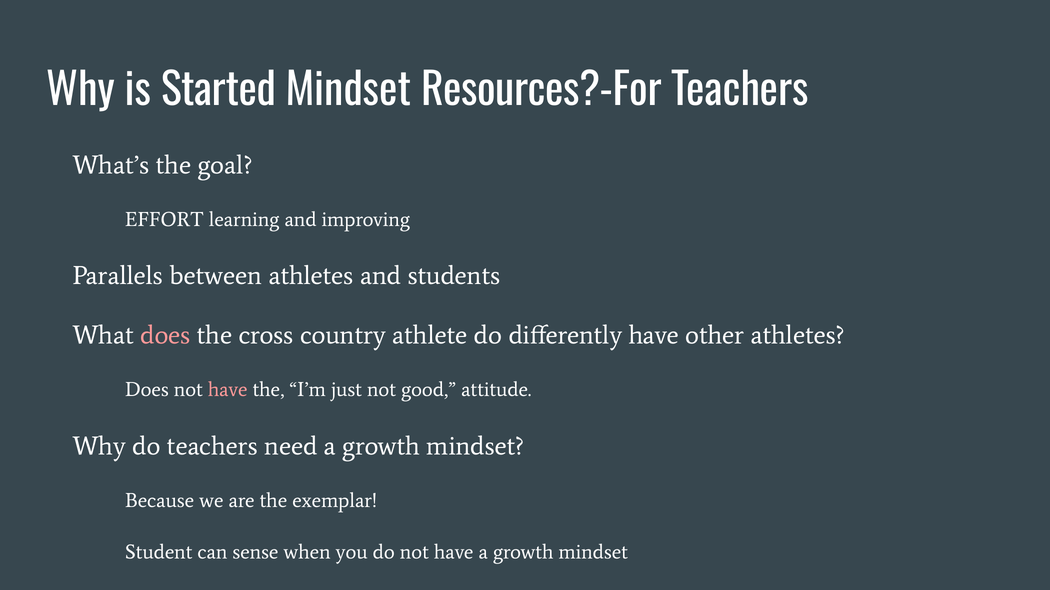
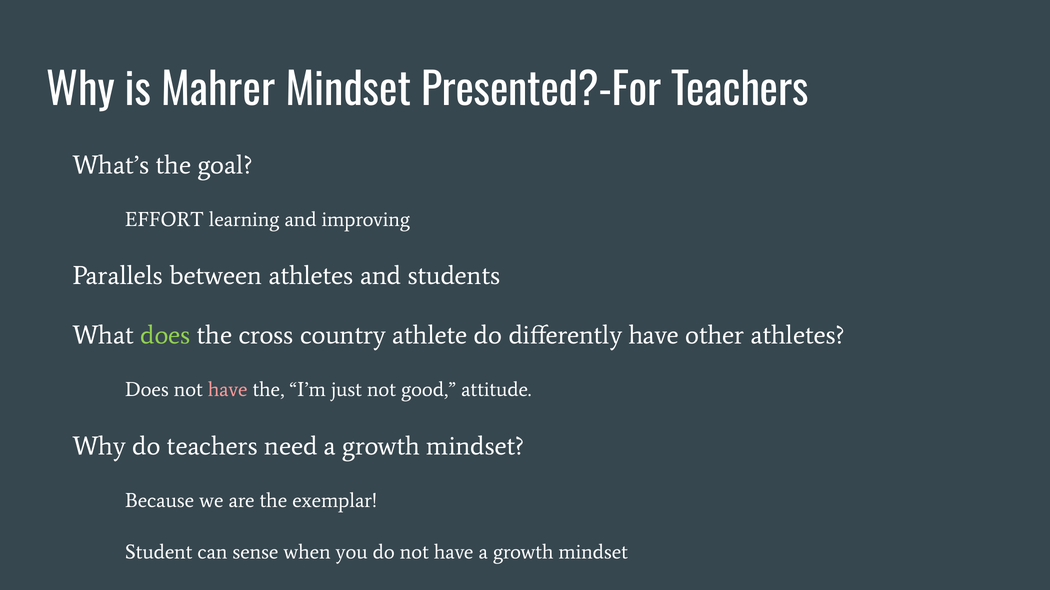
Started: Started -> Mahrer
Resources?-For: Resources?-For -> Presented?-For
does at (165, 336) colour: pink -> light green
